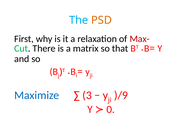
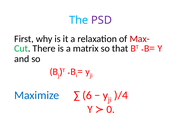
PSD colour: orange -> purple
3: 3 -> 6
)/9: )/9 -> )/4
